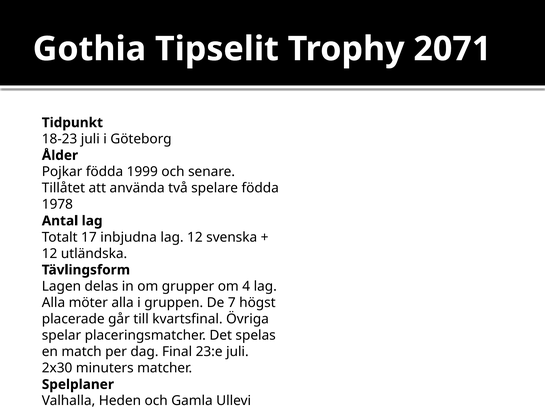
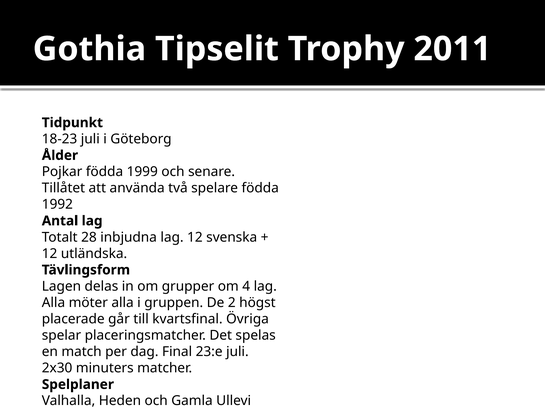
2071: 2071 -> 2011
1978: 1978 -> 1992
17: 17 -> 28
7: 7 -> 2
